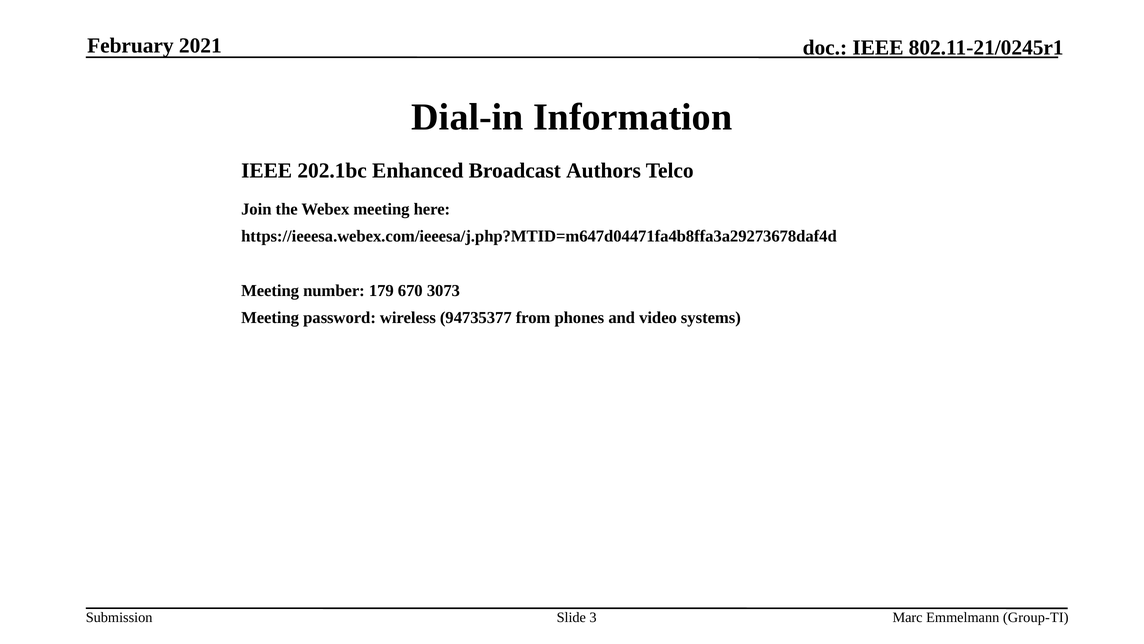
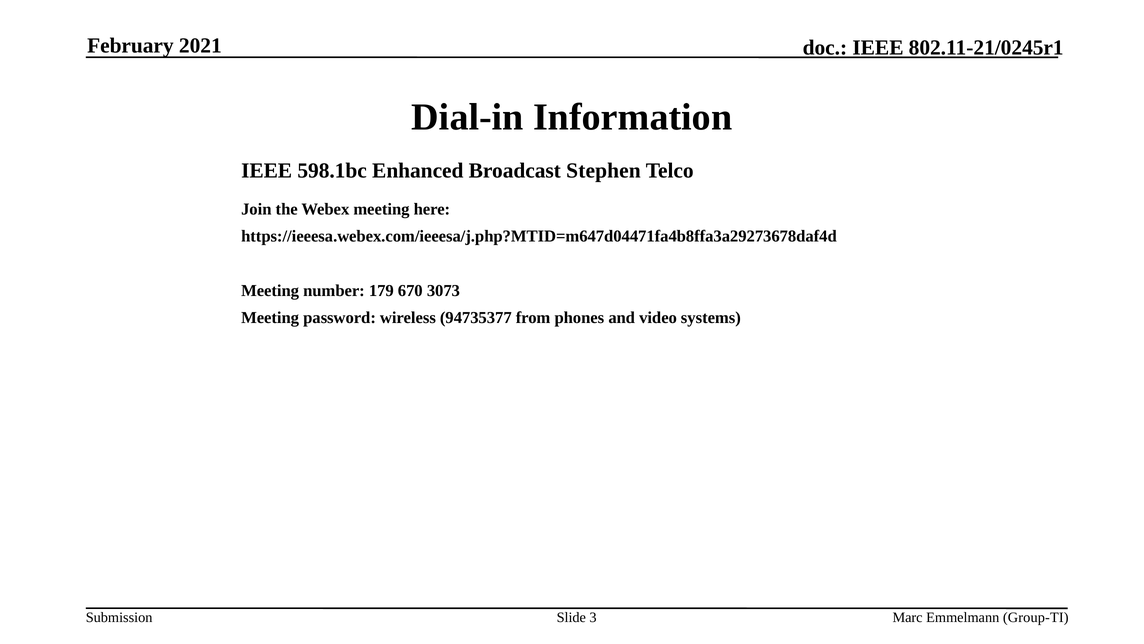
202.1bc: 202.1bc -> 598.1bc
Authors: Authors -> Stephen
